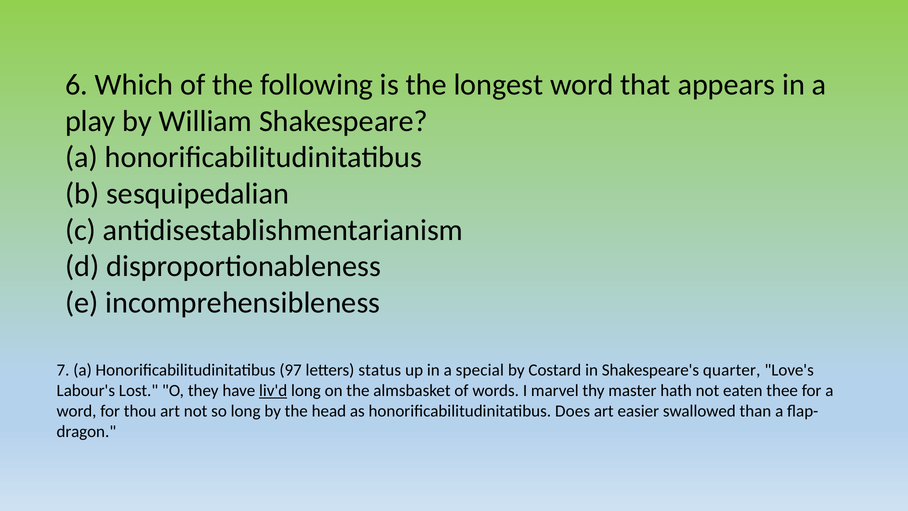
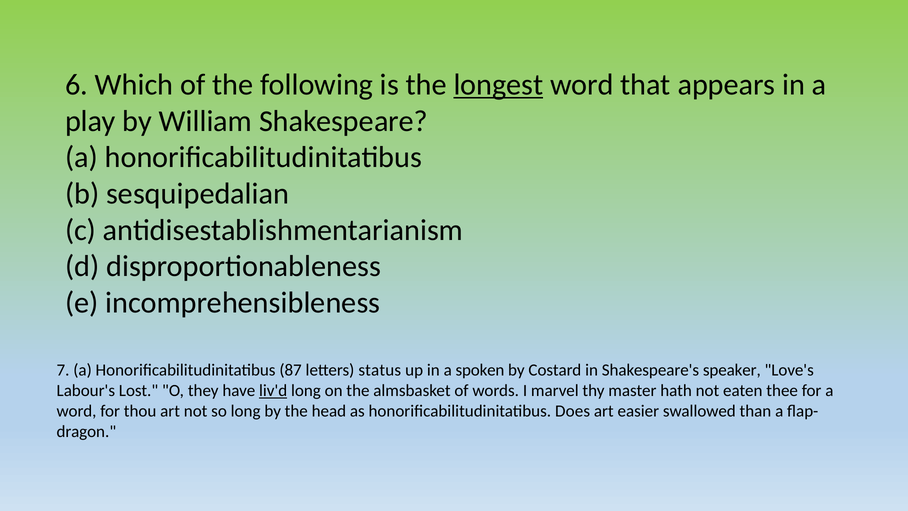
longest underline: none -> present
97: 97 -> 87
special: special -> spoken
quarter: quarter -> speaker
